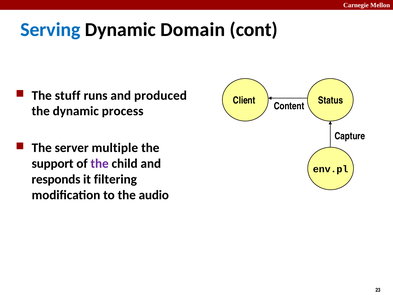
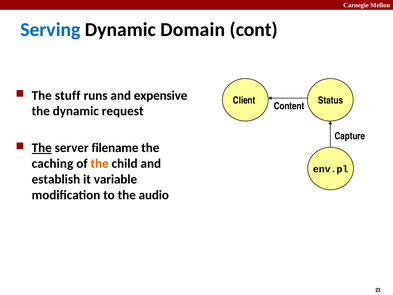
produced: produced -> expensive
process: process -> request
The at (42, 148) underline: none -> present
multiple: multiple -> filename
support: support -> caching
the at (100, 163) colour: purple -> orange
responds: responds -> establish
filtering: filtering -> variable
